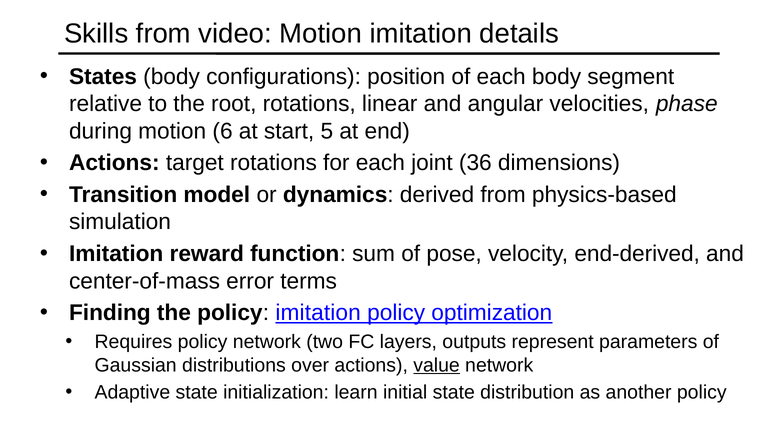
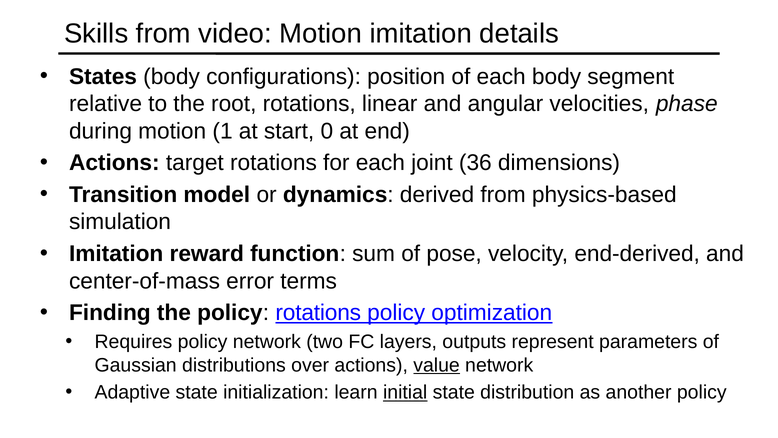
6: 6 -> 1
5: 5 -> 0
policy imitation: imitation -> rotations
initial underline: none -> present
